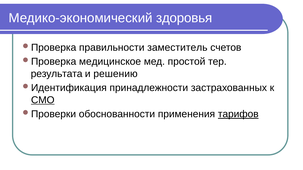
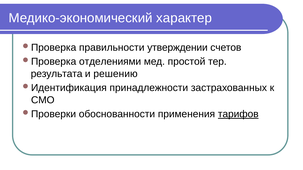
здоровья: здоровья -> характер
заместитель: заместитель -> утверждении
медицинское: медицинское -> отделениями
СМО underline: present -> none
